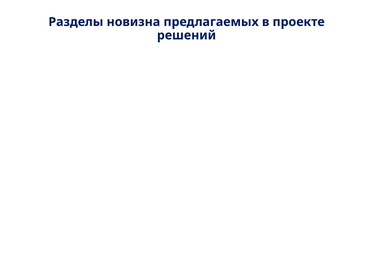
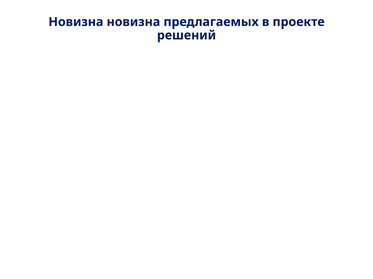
Разделы at (76, 22): Разделы -> Новизна
